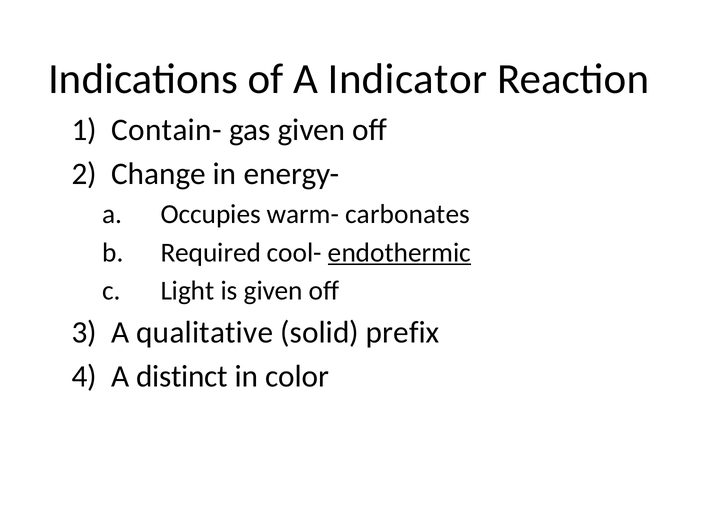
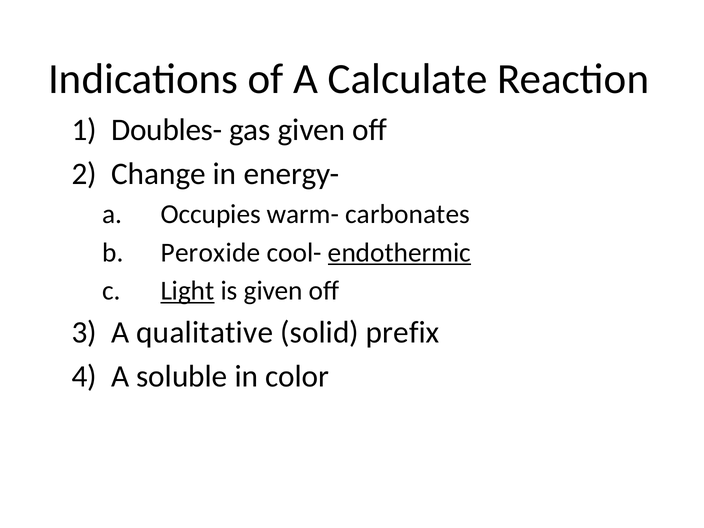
Indicator: Indicator -> Calculate
Contain-: Contain- -> Doubles-
Required: Required -> Peroxide
Light underline: none -> present
distinct: distinct -> soluble
